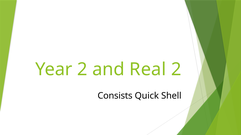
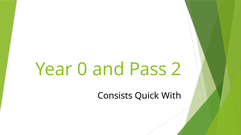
Year 2: 2 -> 0
Real: Real -> Pass
Shell: Shell -> With
